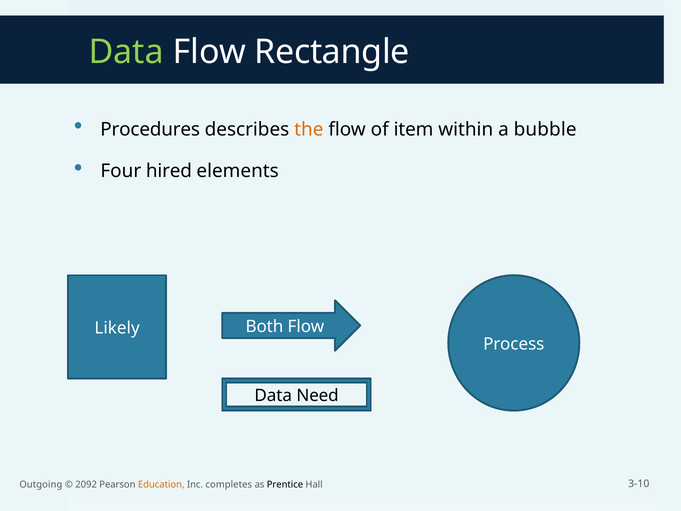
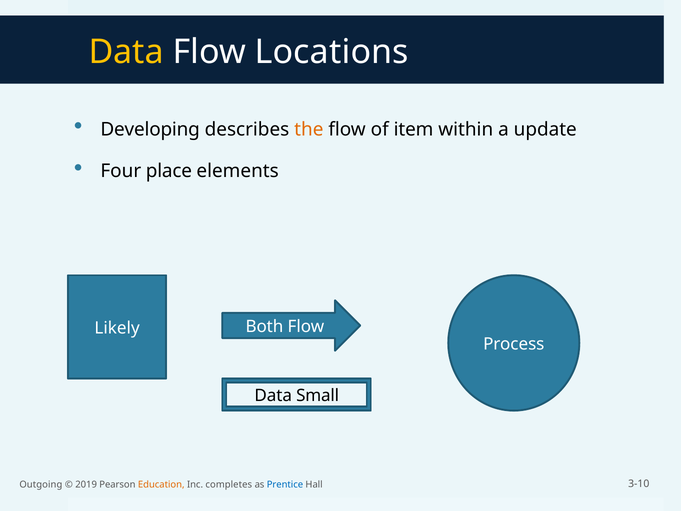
Data at (126, 52) colour: light green -> yellow
Rectangle: Rectangle -> Locations
Procedures: Procedures -> Developing
bubble: bubble -> update
hired: hired -> place
Need: Need -> Small
2092: 2092 -> 2019
Prentice colour: black -> blue
